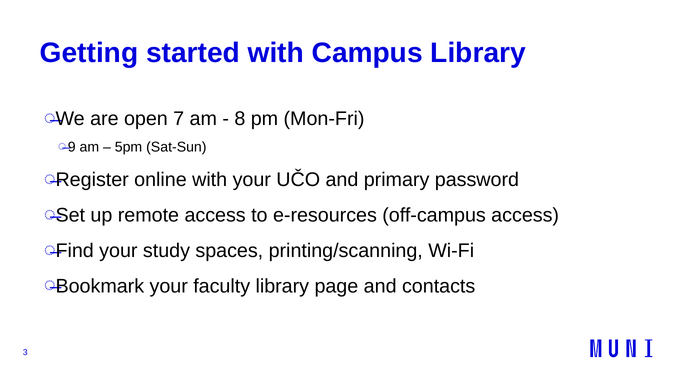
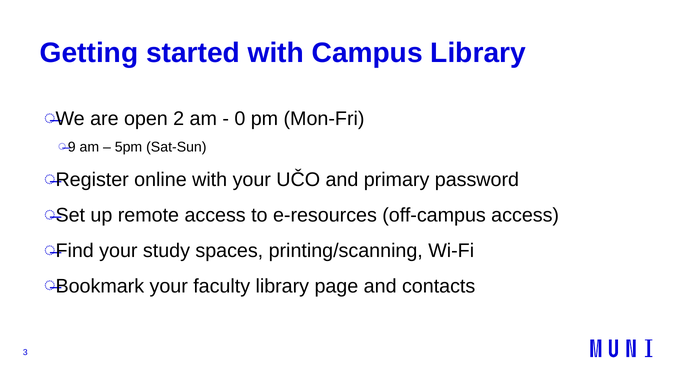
7: 7 -> 2
8: 8 -> 0
